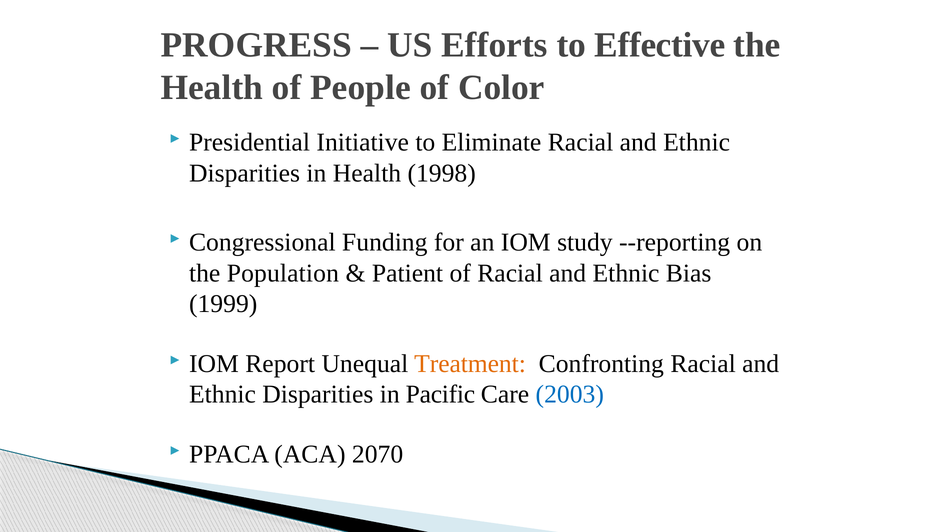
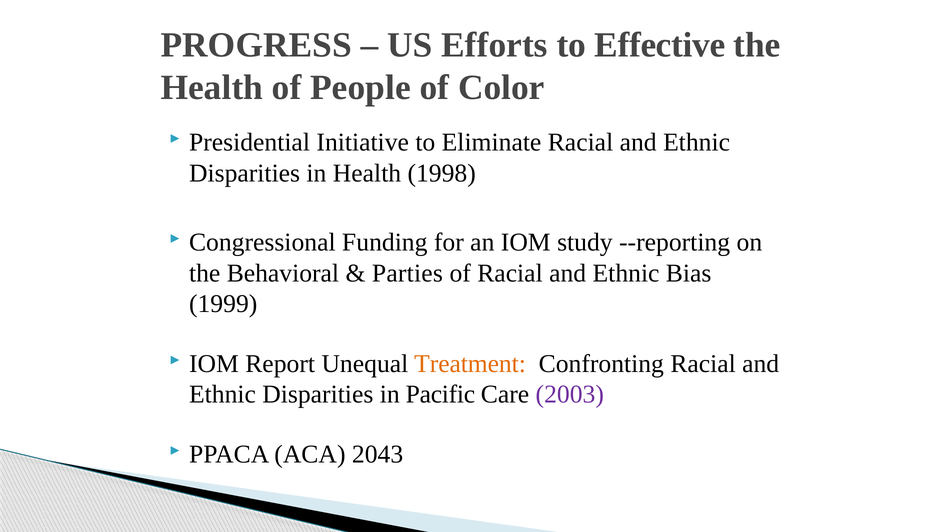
Population: Population -> Behavioral
Patient: Patient -> Parties
2003 colour: blue -> purple
2070: 2070 -> 2043
